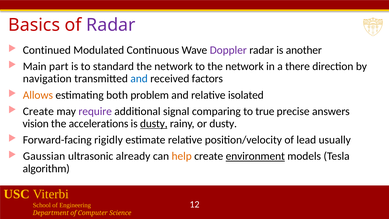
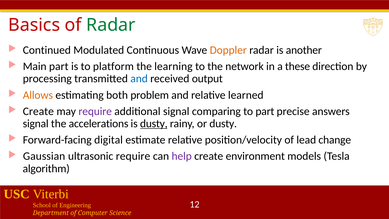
Radar at (111, 25) colour: purple -> green
Doppler colour: purple -> orange
standard: standard -> platform
network at (174, 66): network -> learning
there: there -> these
navigation: navigation -> processing
factors: factors -> output
isolated: isolated -> learned
to true: true -> part
vision at (36, 123): vision -> signal
rigidly: rigidly -> digital
usually: usually -> change
ultrasonic already: already -> require
help colour: orange -> purple
environment underline: present -> none
